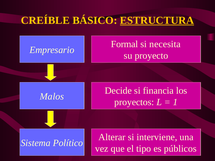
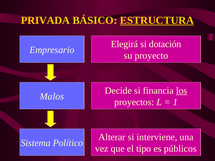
CREÍBLE: CREÍBLE -> PRIVADA
Formal: Formal -> Elegirá
necesita: necesita -> dotación
los underline: none -> present
